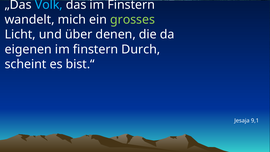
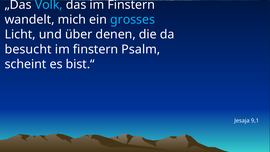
grosses colour: light green -> light blue
eigenen: eigenen -> besucht
Durch: Durch -> Psalm
